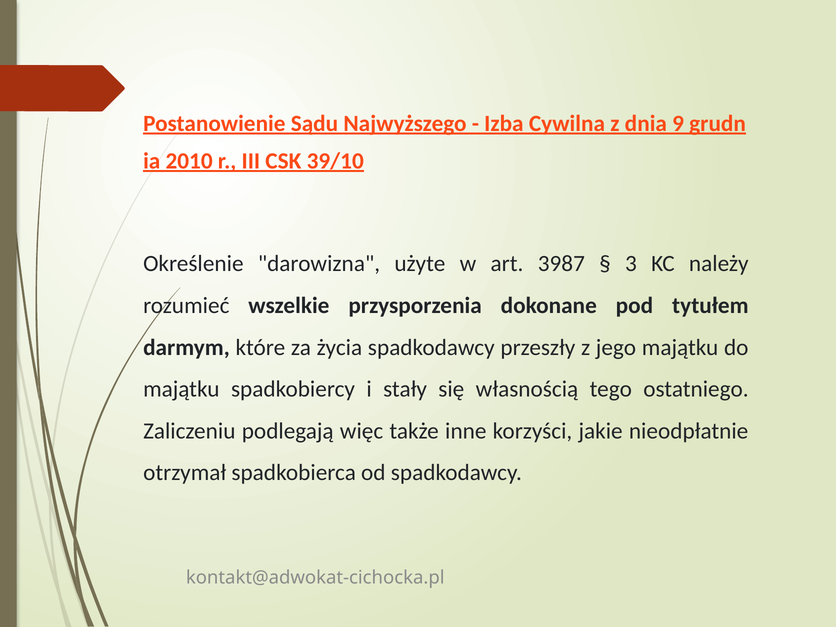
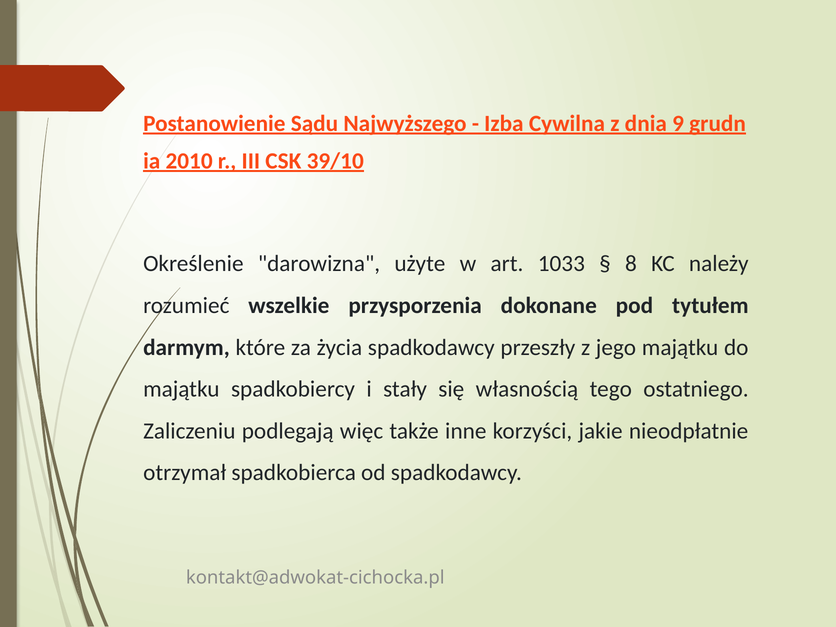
3987: 3987 -> 1033
3: 3 -> 8
